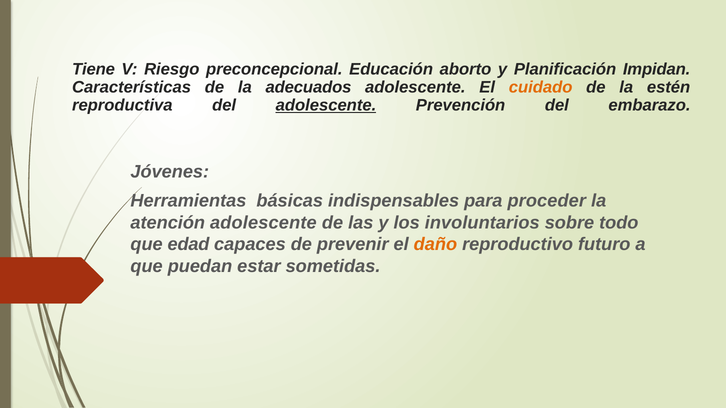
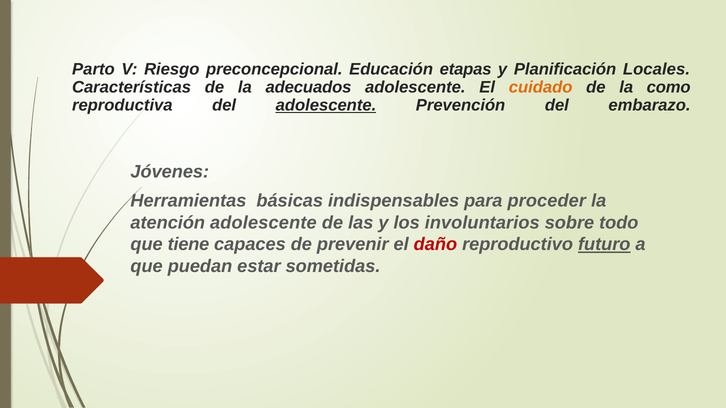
Tiene: Tiene -> Parto
aborto: aborto -> etapas
Impidan: Impidan -> Locales
estén: estén -> como
edad: edad -> tiene
daño colour: orange -> red
futuro underline: none -> present
